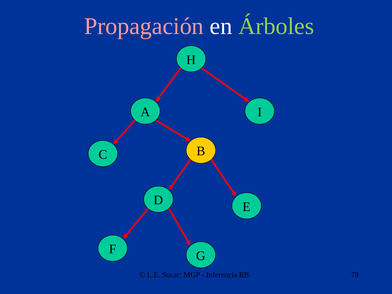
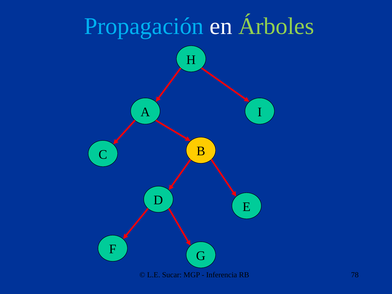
Propagación colour: pink -> light blue
